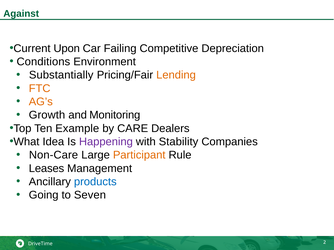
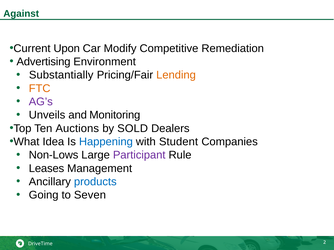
Failing: Failing -> Modify
Depreciation: Depreciation -> Remediation
Conditions: Conditions -> Advertising
AG’s colour: orange -> purple
Growth: Growth -> Unveils
Example: Example -> Auctions
CARE: CARE -> SOLD
Happening colour: purple -> blue
Stability: Stability -> Student
Non-Care: Non-Care -> Non-Lows
Participant colour: orange -> purple
